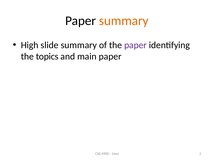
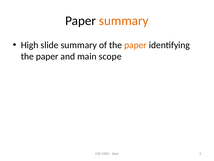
paper at (135, 45) colour: purple -> orange
topics at (47, 56): topics -> paper
main paper: paper -> scope
